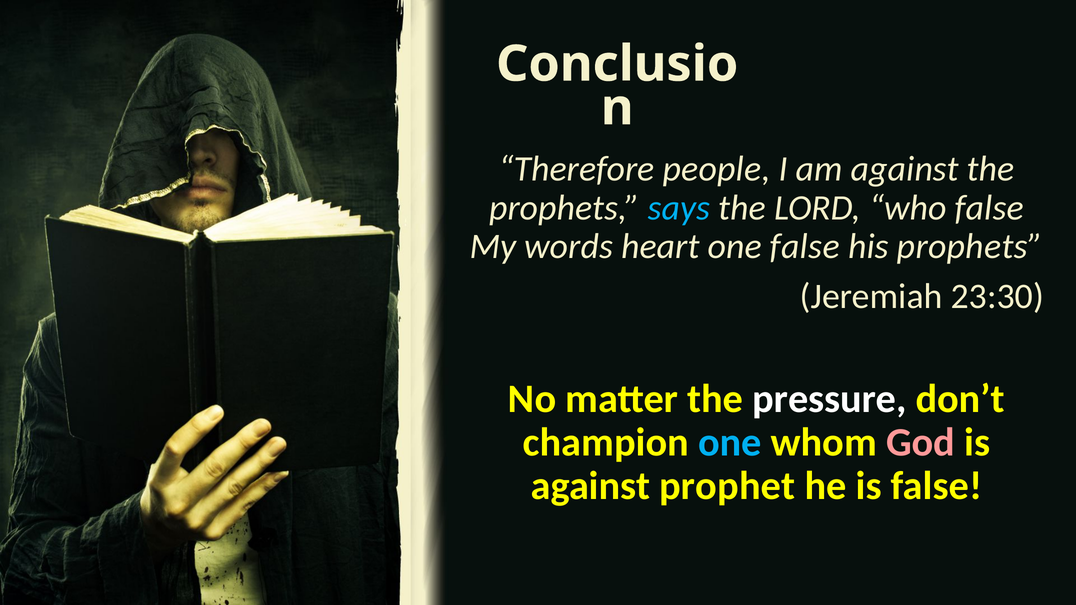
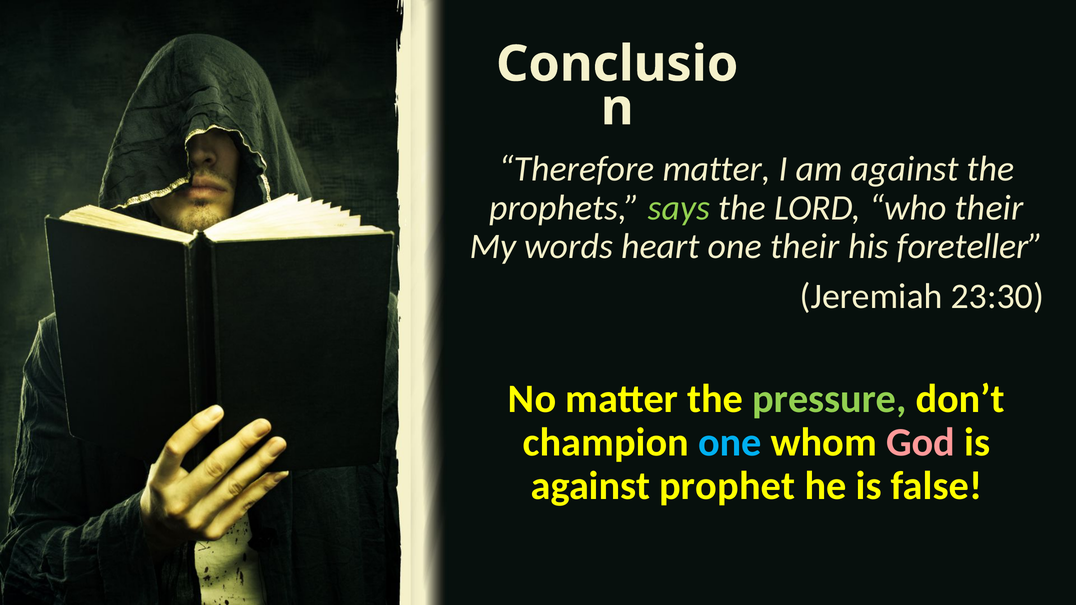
Therefore people: people -> matter
says colour: light blue -> light green
who false: false -> their
one false: false -> their
his prophets: prophets -> foreteller
pressure colour: white -> light green
